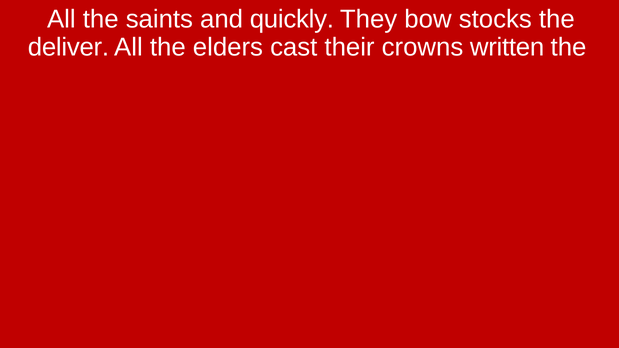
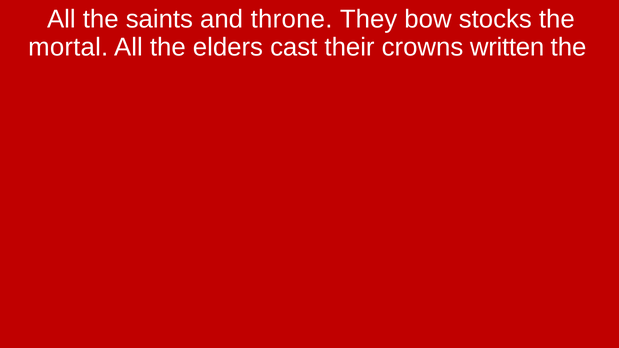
quickly: quickly -> throne
deliver: deliver -> mortal
